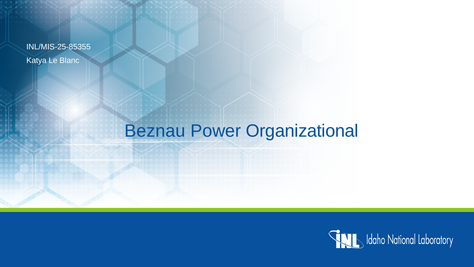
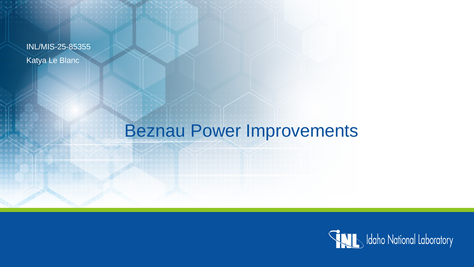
Organizational: Organizational -> Improvements
